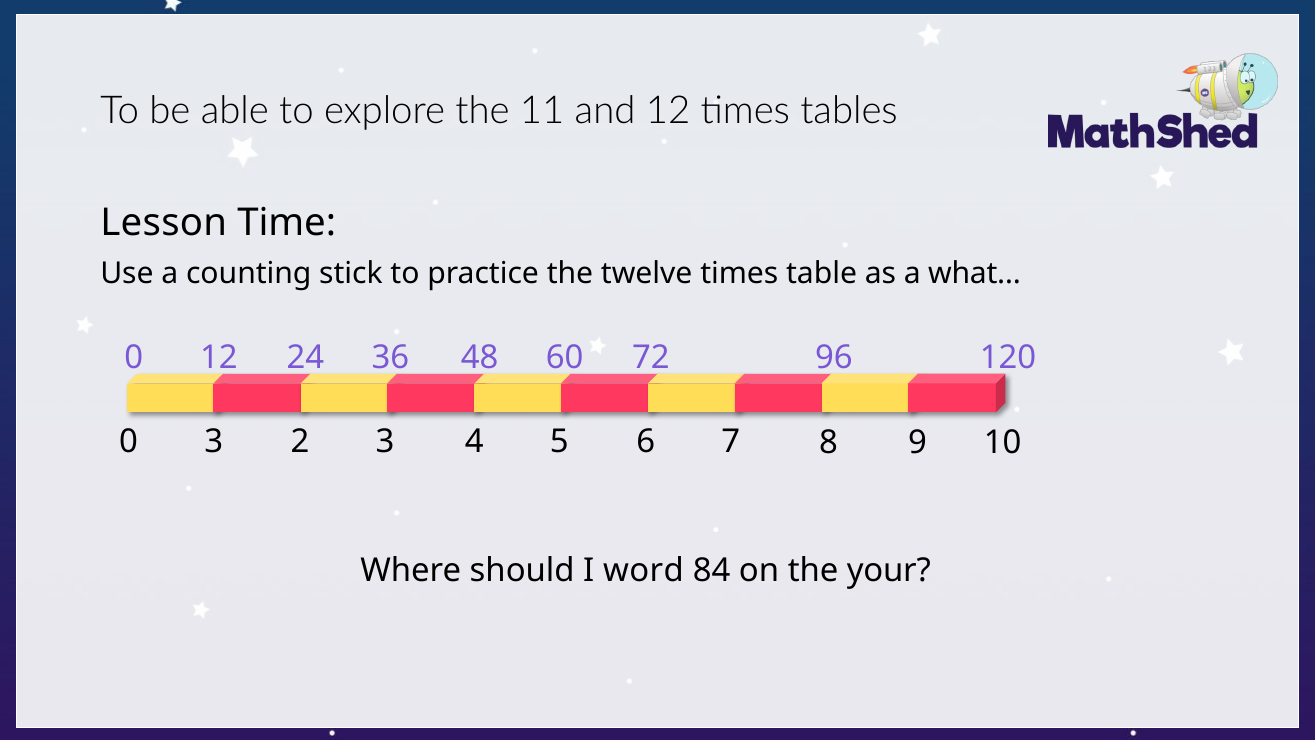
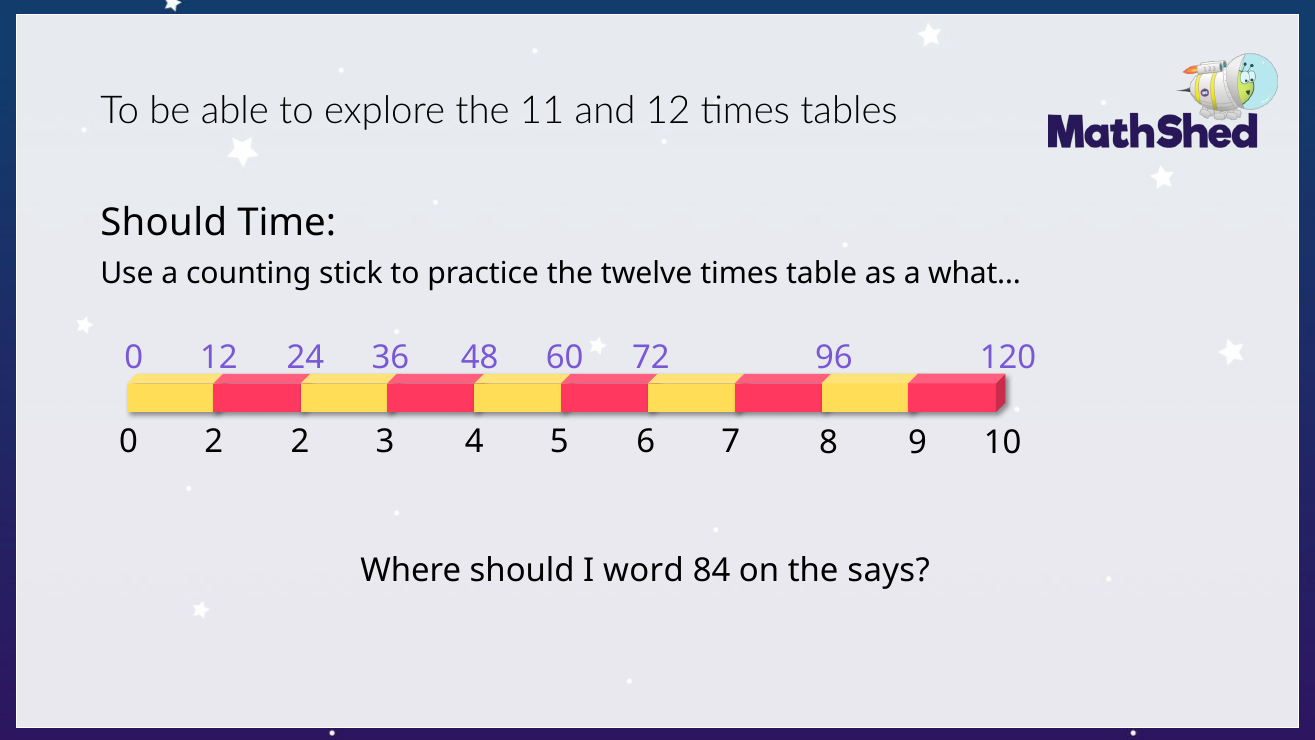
Lesson at (164, 222): Lesson -> Should
0 3: 3 -> 2
your: your -> says
